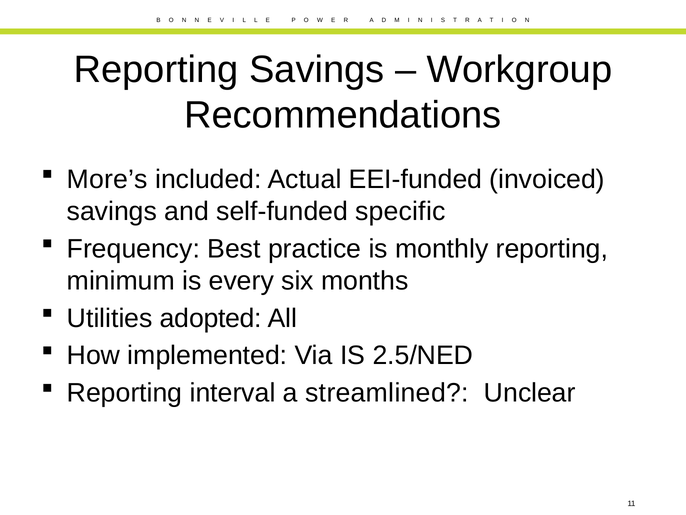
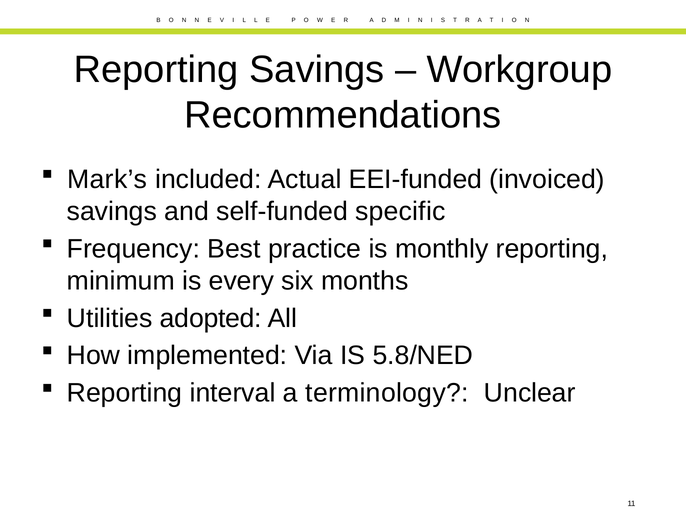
More’s: More’s -> Mark’s
2.5/NED: 2.5/NED -> 5.8/NED
streamlined: streamlined -> terminology
